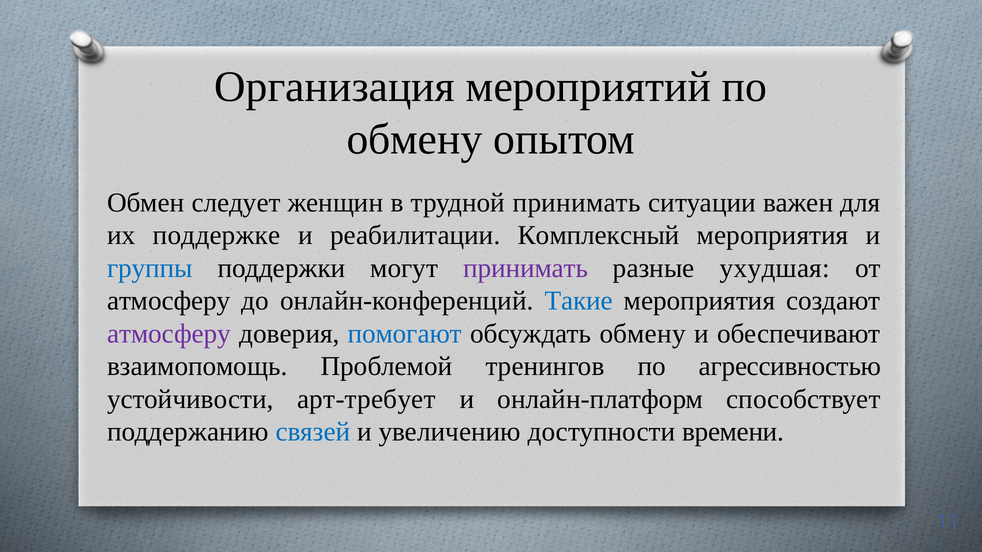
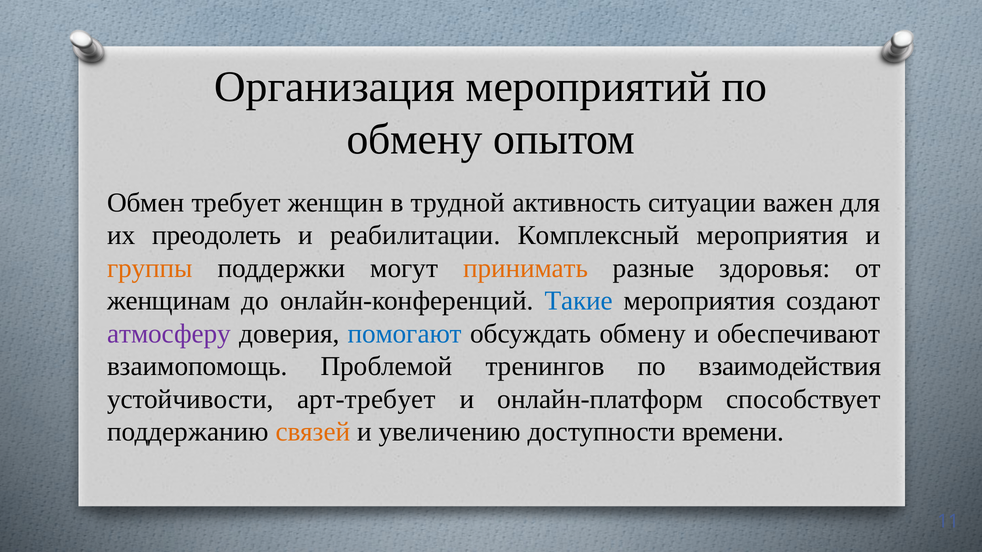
следует: следует -> требует
трудной принимать: принимать -> активность
поддержке: поддержке -> преодолеть
группы colour: blue -> orange
принимать at (526, 268) colour: purple -> orange
ухудшая: ухудшая -> здоровья
атмосферу at (169, 301): атмосферу -> женщинам
агрессивностью: агрессивностью -> взаимодействия
связей colour: blue -> orange
